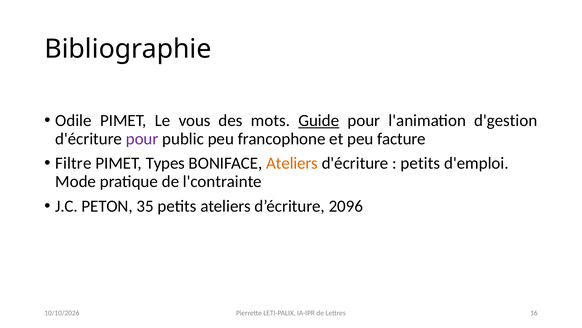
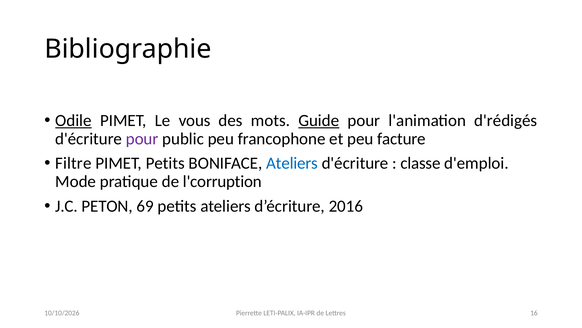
Odile underline: none -> present
d'gestion: d'gestion -> d'rédigés
PIMET Types: Types -> Petits
Ateliers at (292, 163) colour: orange -> blue
petits at (420, 163): petits -> classe
l'contrainte: l'contrainte -> l'corruption
35: 35 -> 69
2096: 2096 -> 2016
